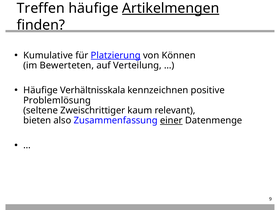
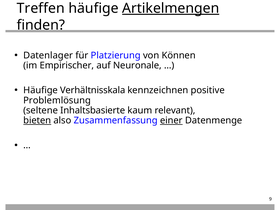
Kumulative: Kumulative -> Datenlager
Platzierung underline: present -> none
Bewerteten: Bewerteten -> Empirischer
Verteilung: Verteilung -> Neuronale
Zweischrittiger: Zweischrittiger -> Inhaltsbasierte
bieten underline: none -> present
